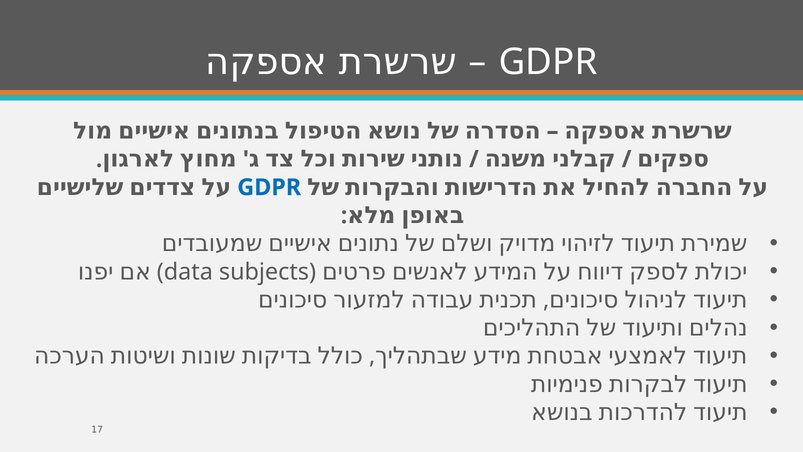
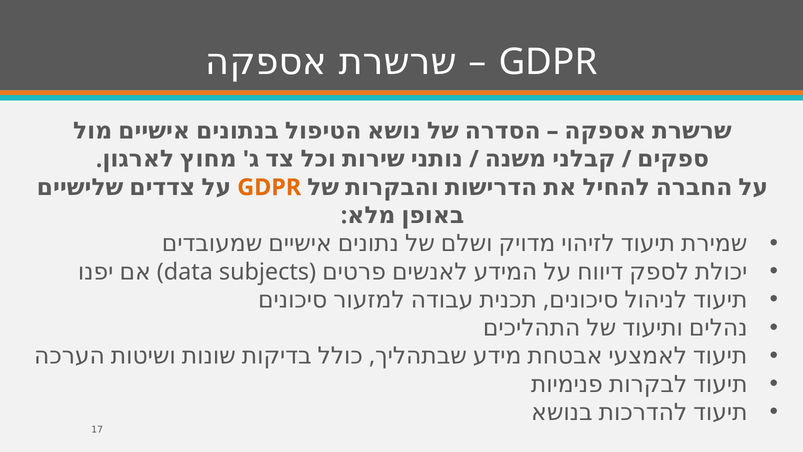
GDPR at (269, 187) colour: blue -> orange
